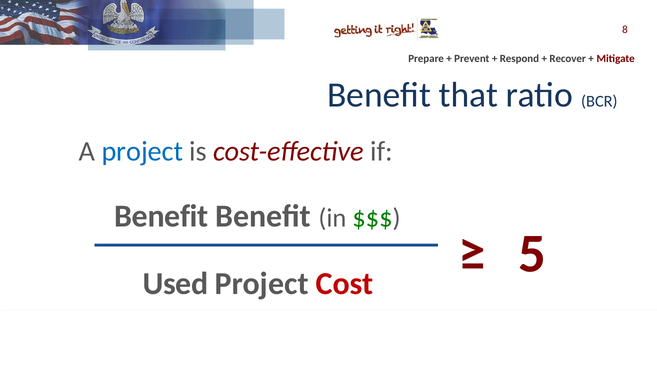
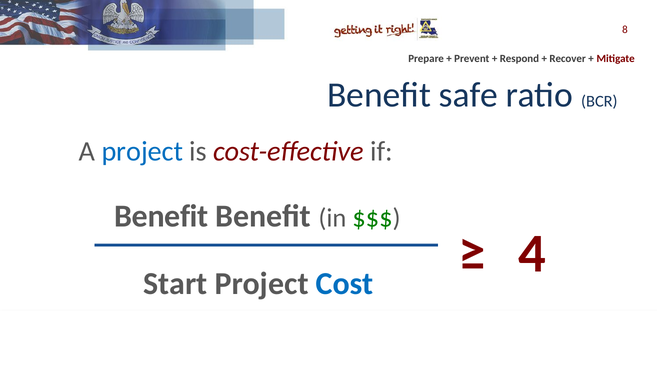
that: that -> safe
5: 5 -> 4
Used: Used -> Start
Cost colour: red -> blue
